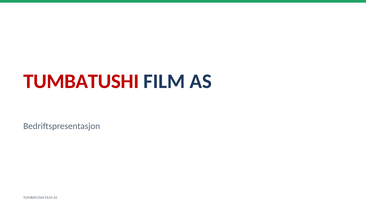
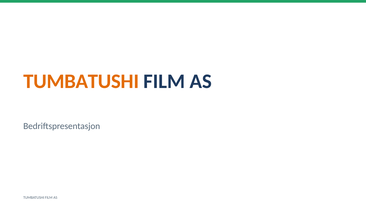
TUMBATUSHI at (81, 81) colour: red -> orange
